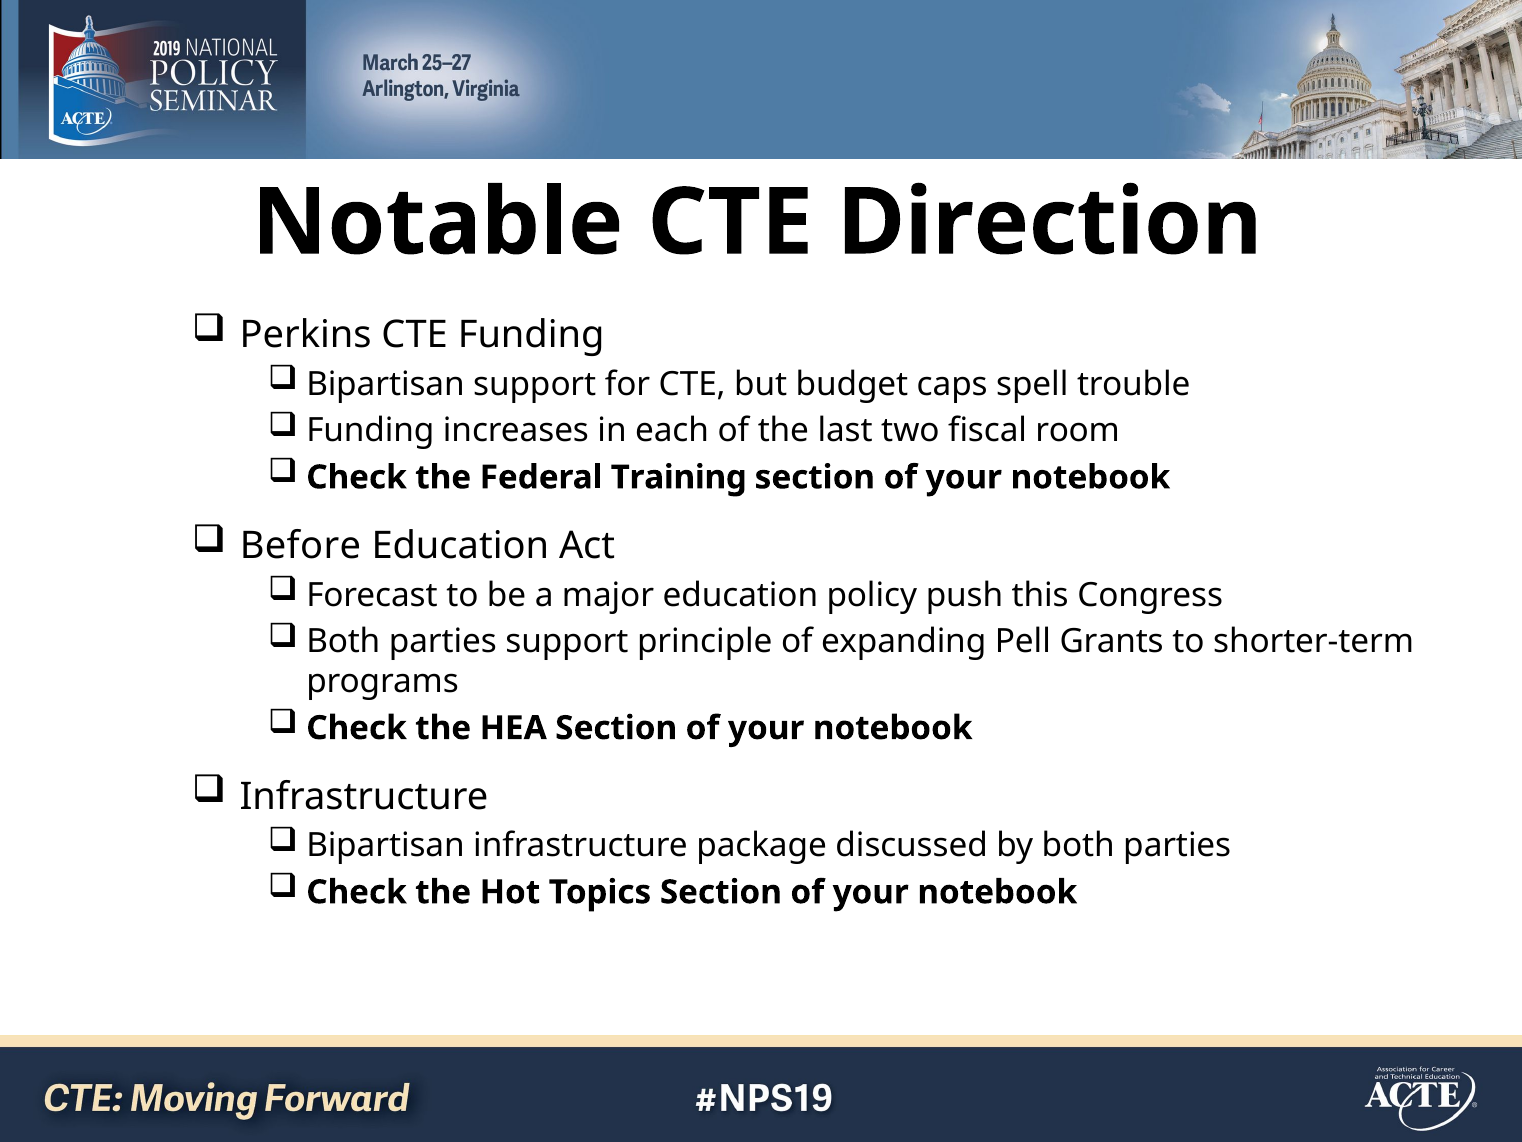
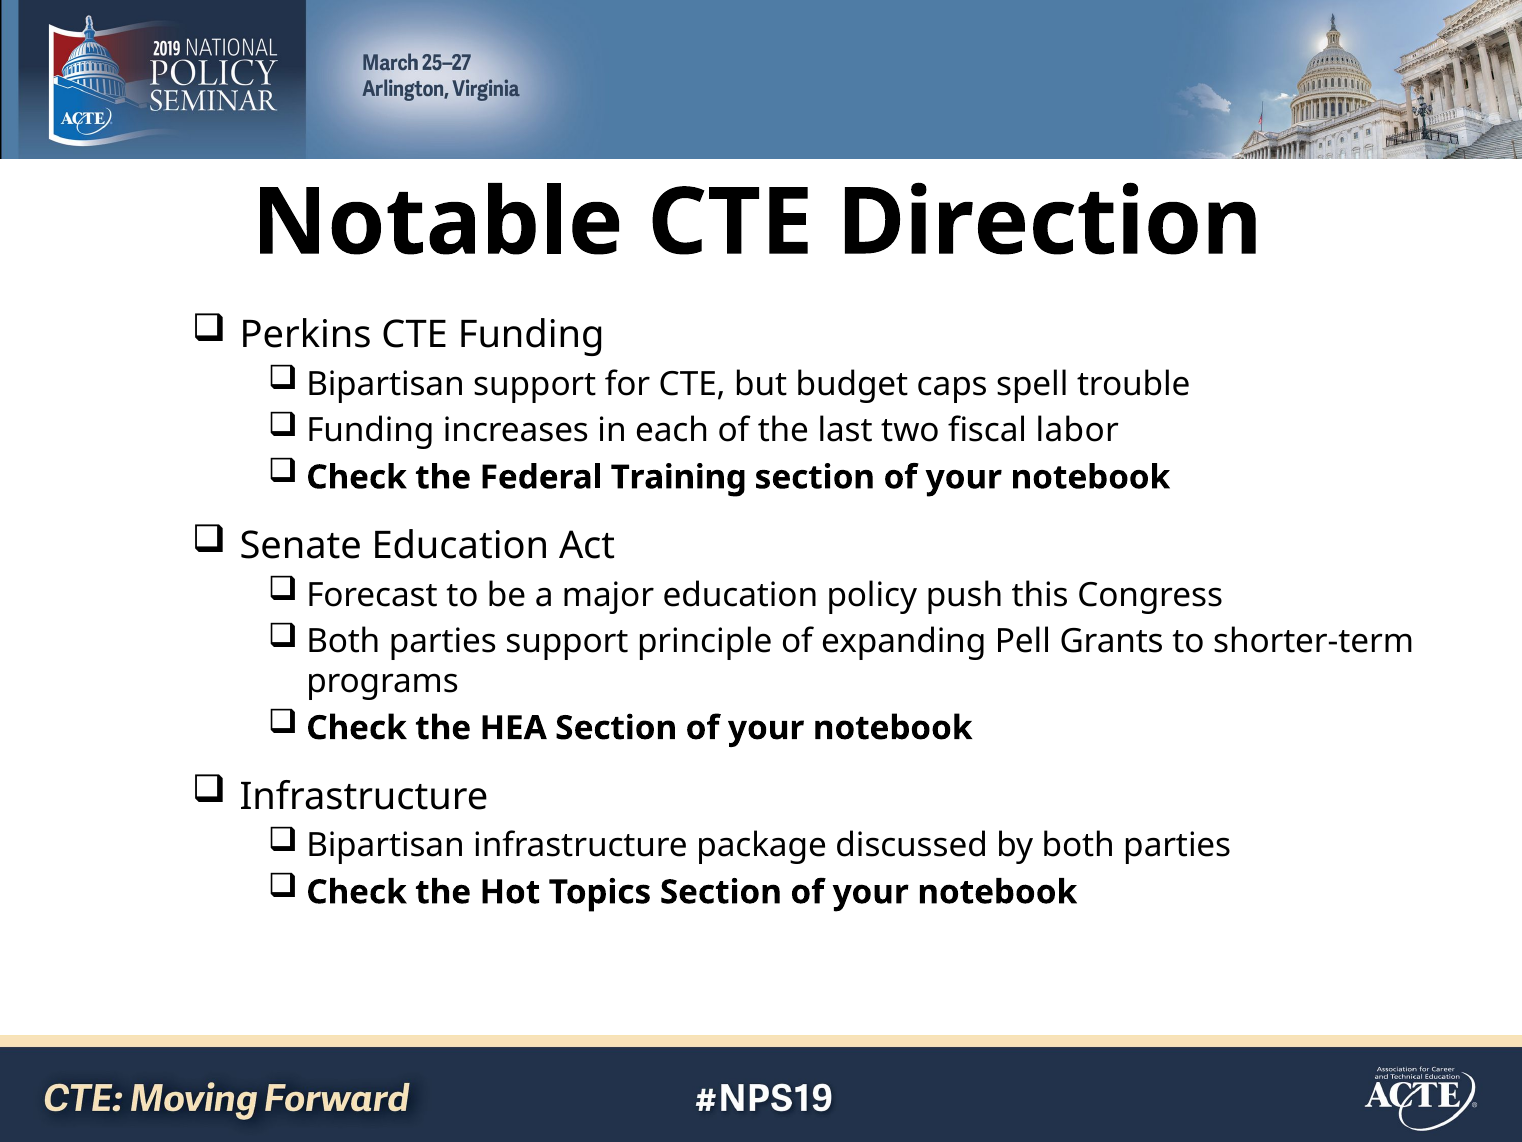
room: room -> labor
Before: Before -> Senate
